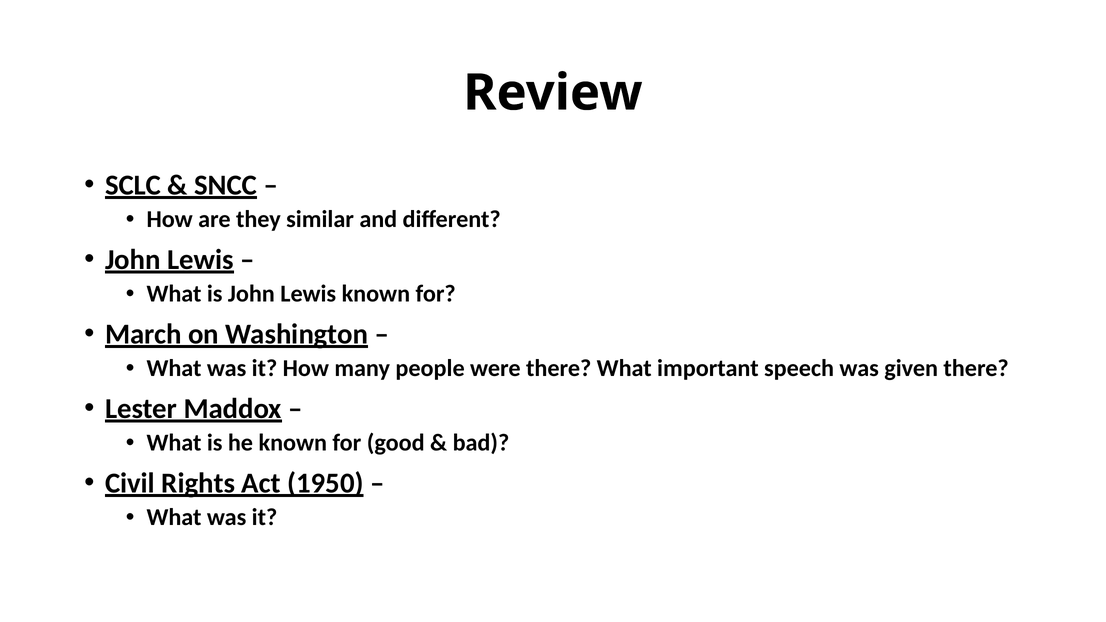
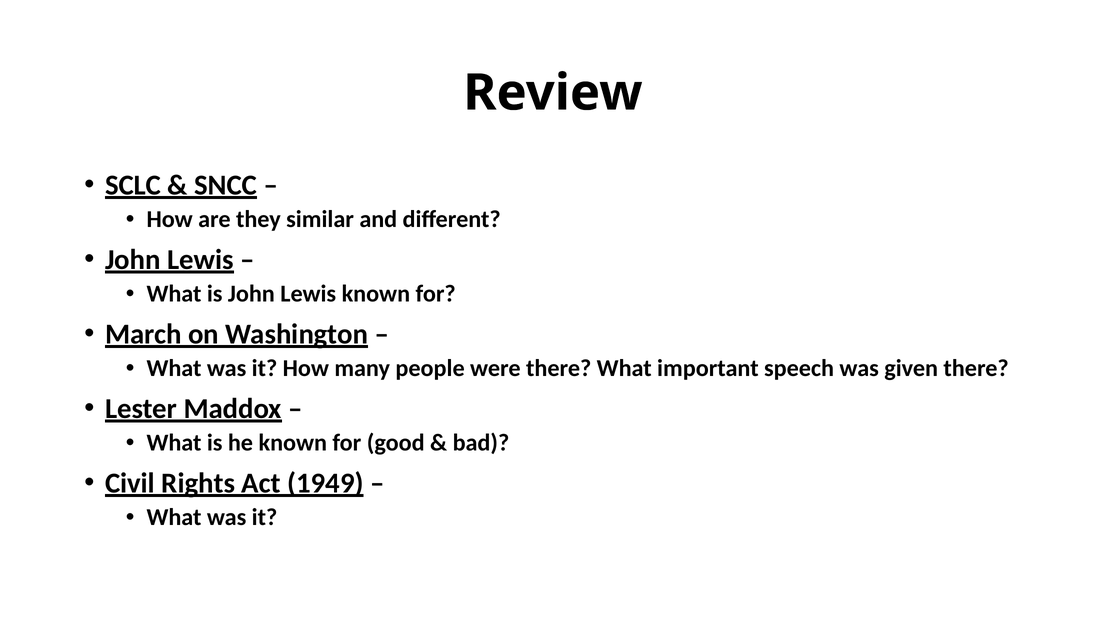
1950: 1950 -> 1949
